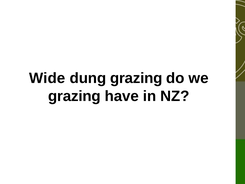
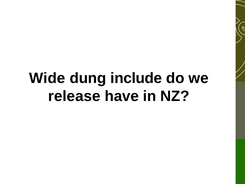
dung grazing: grazing -> include
grazing at (74, 96): grazing -> release
